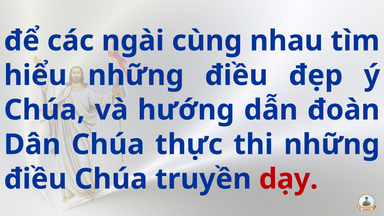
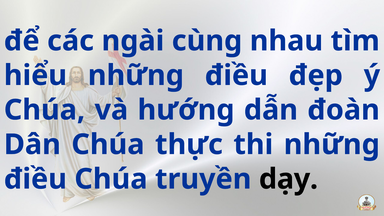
dạy colour: red -> black
